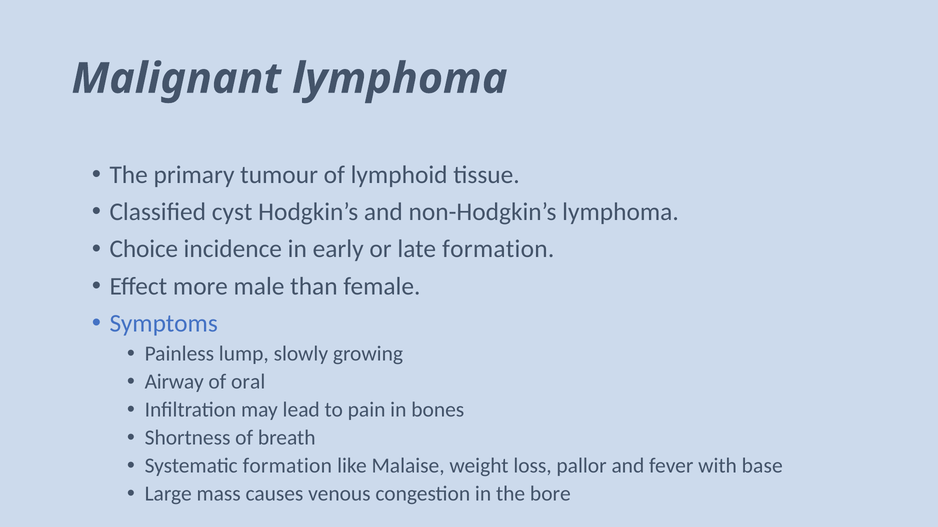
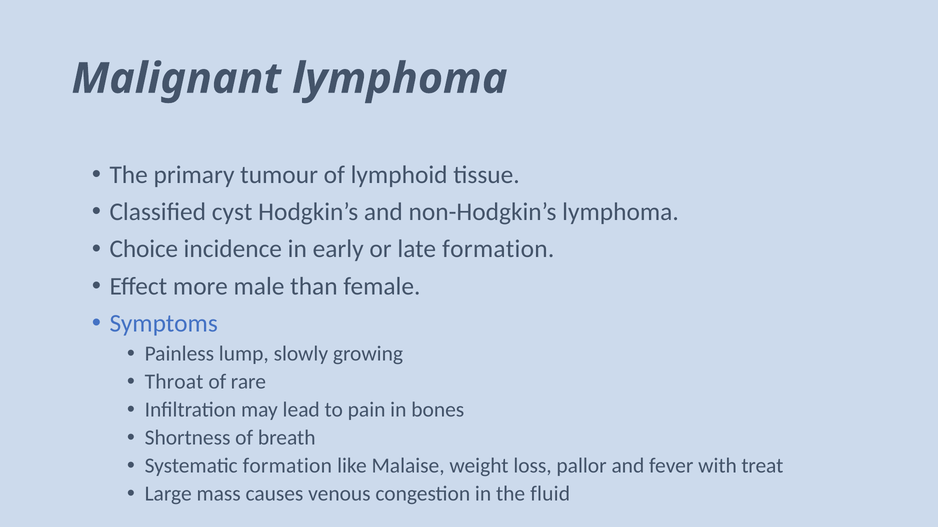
Airway: Airway -> Throat
oral: oral -> rare
base: base -> treat
bore: bore -> fluid
